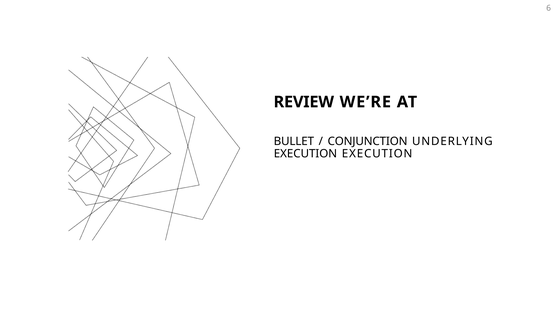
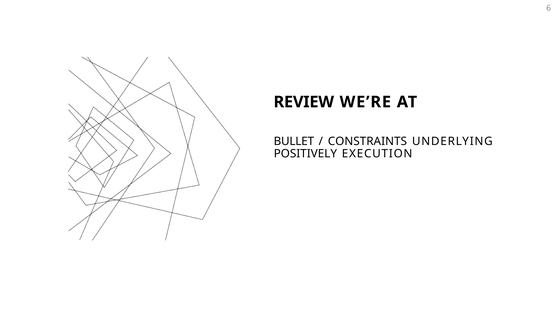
CONJUNCTION: CONJUNCTION -> CONSTRAINTS
EXECUTION at (305, 154): EXECUTION -> POSITIVELY
